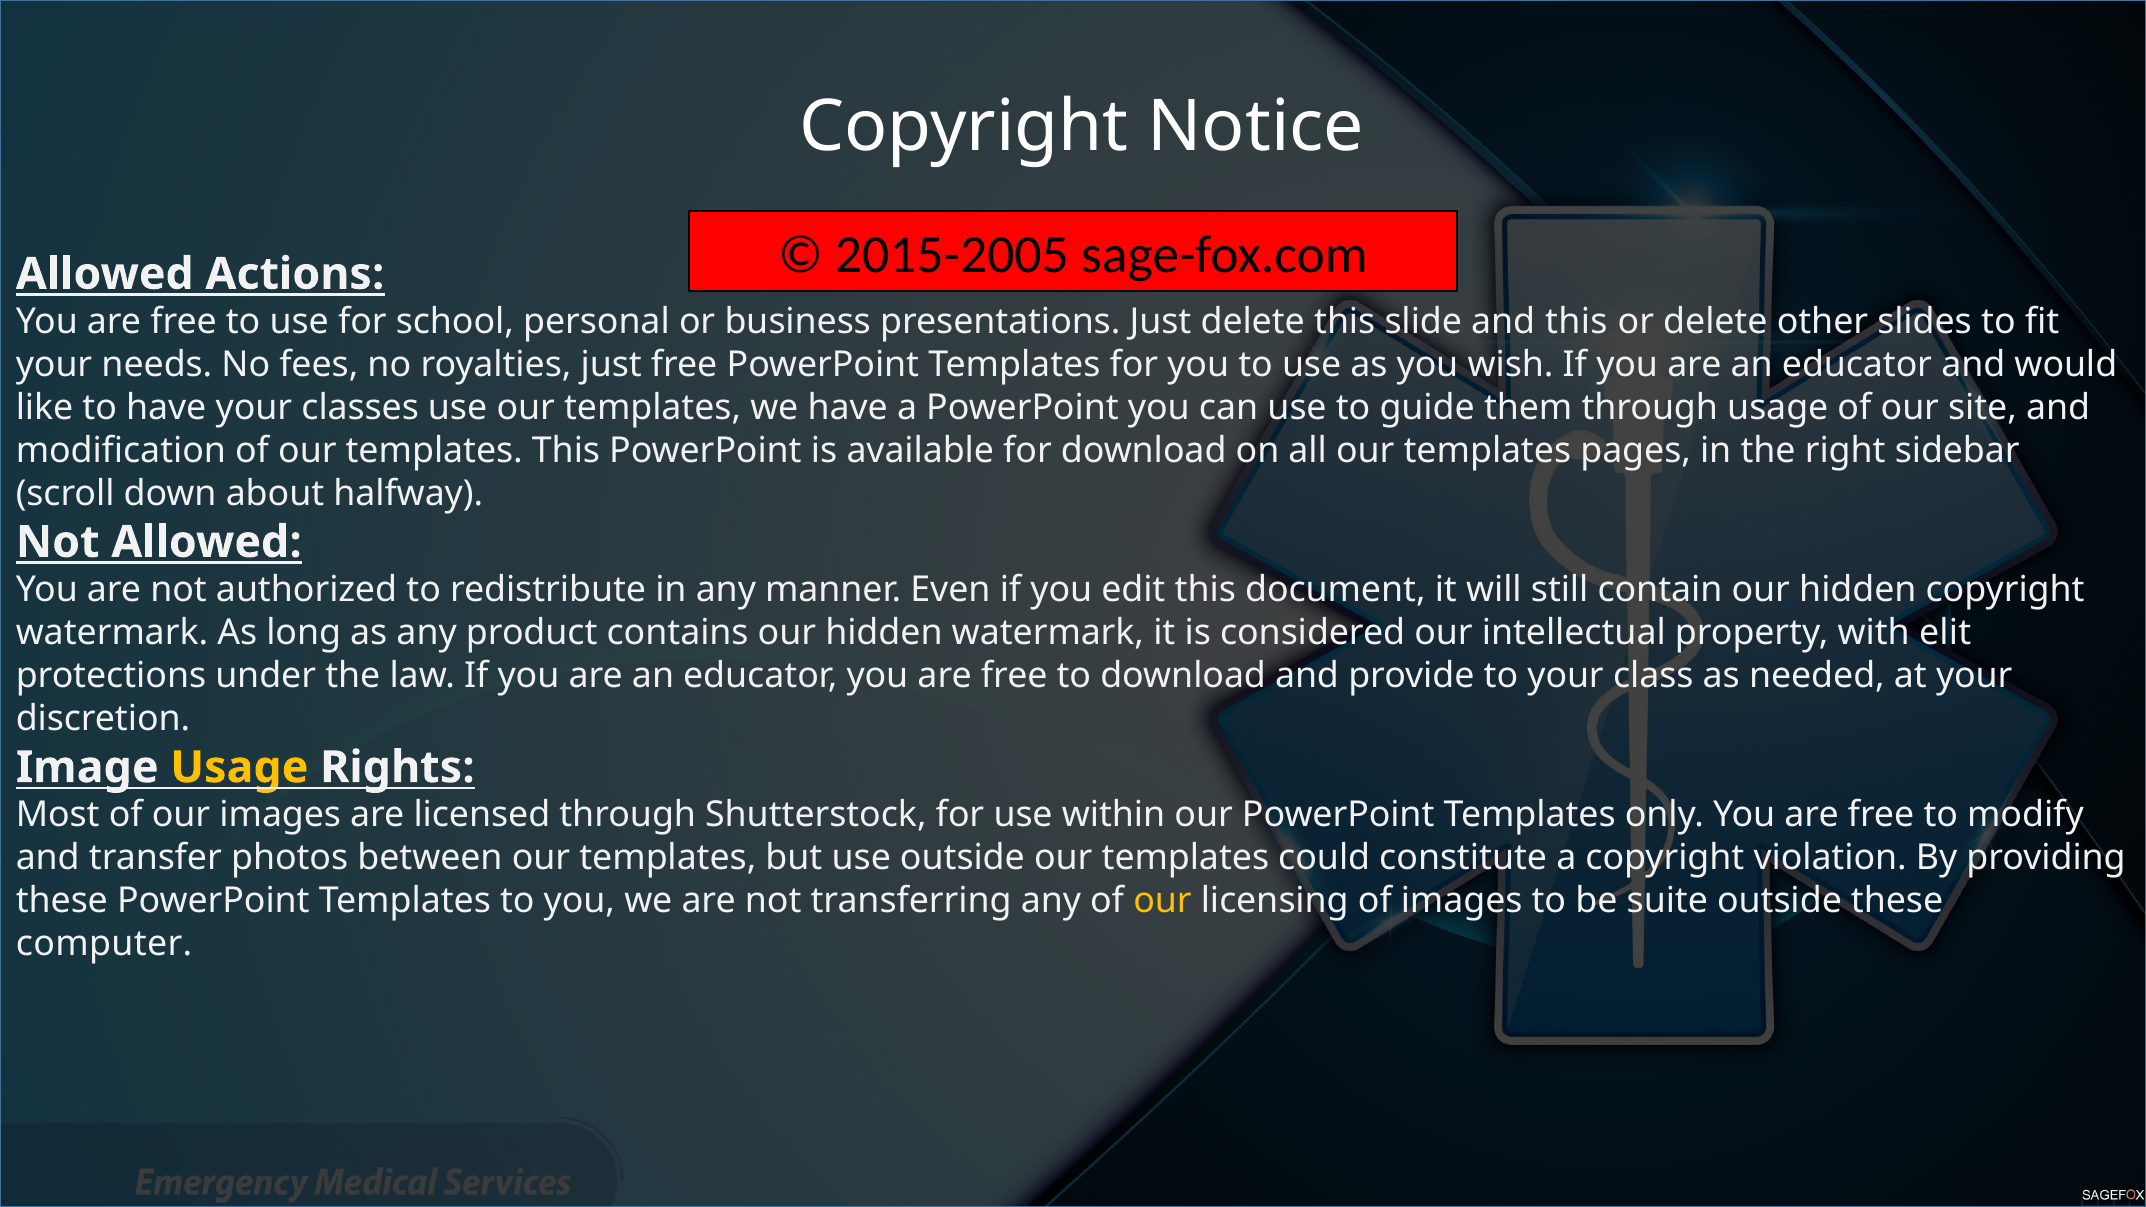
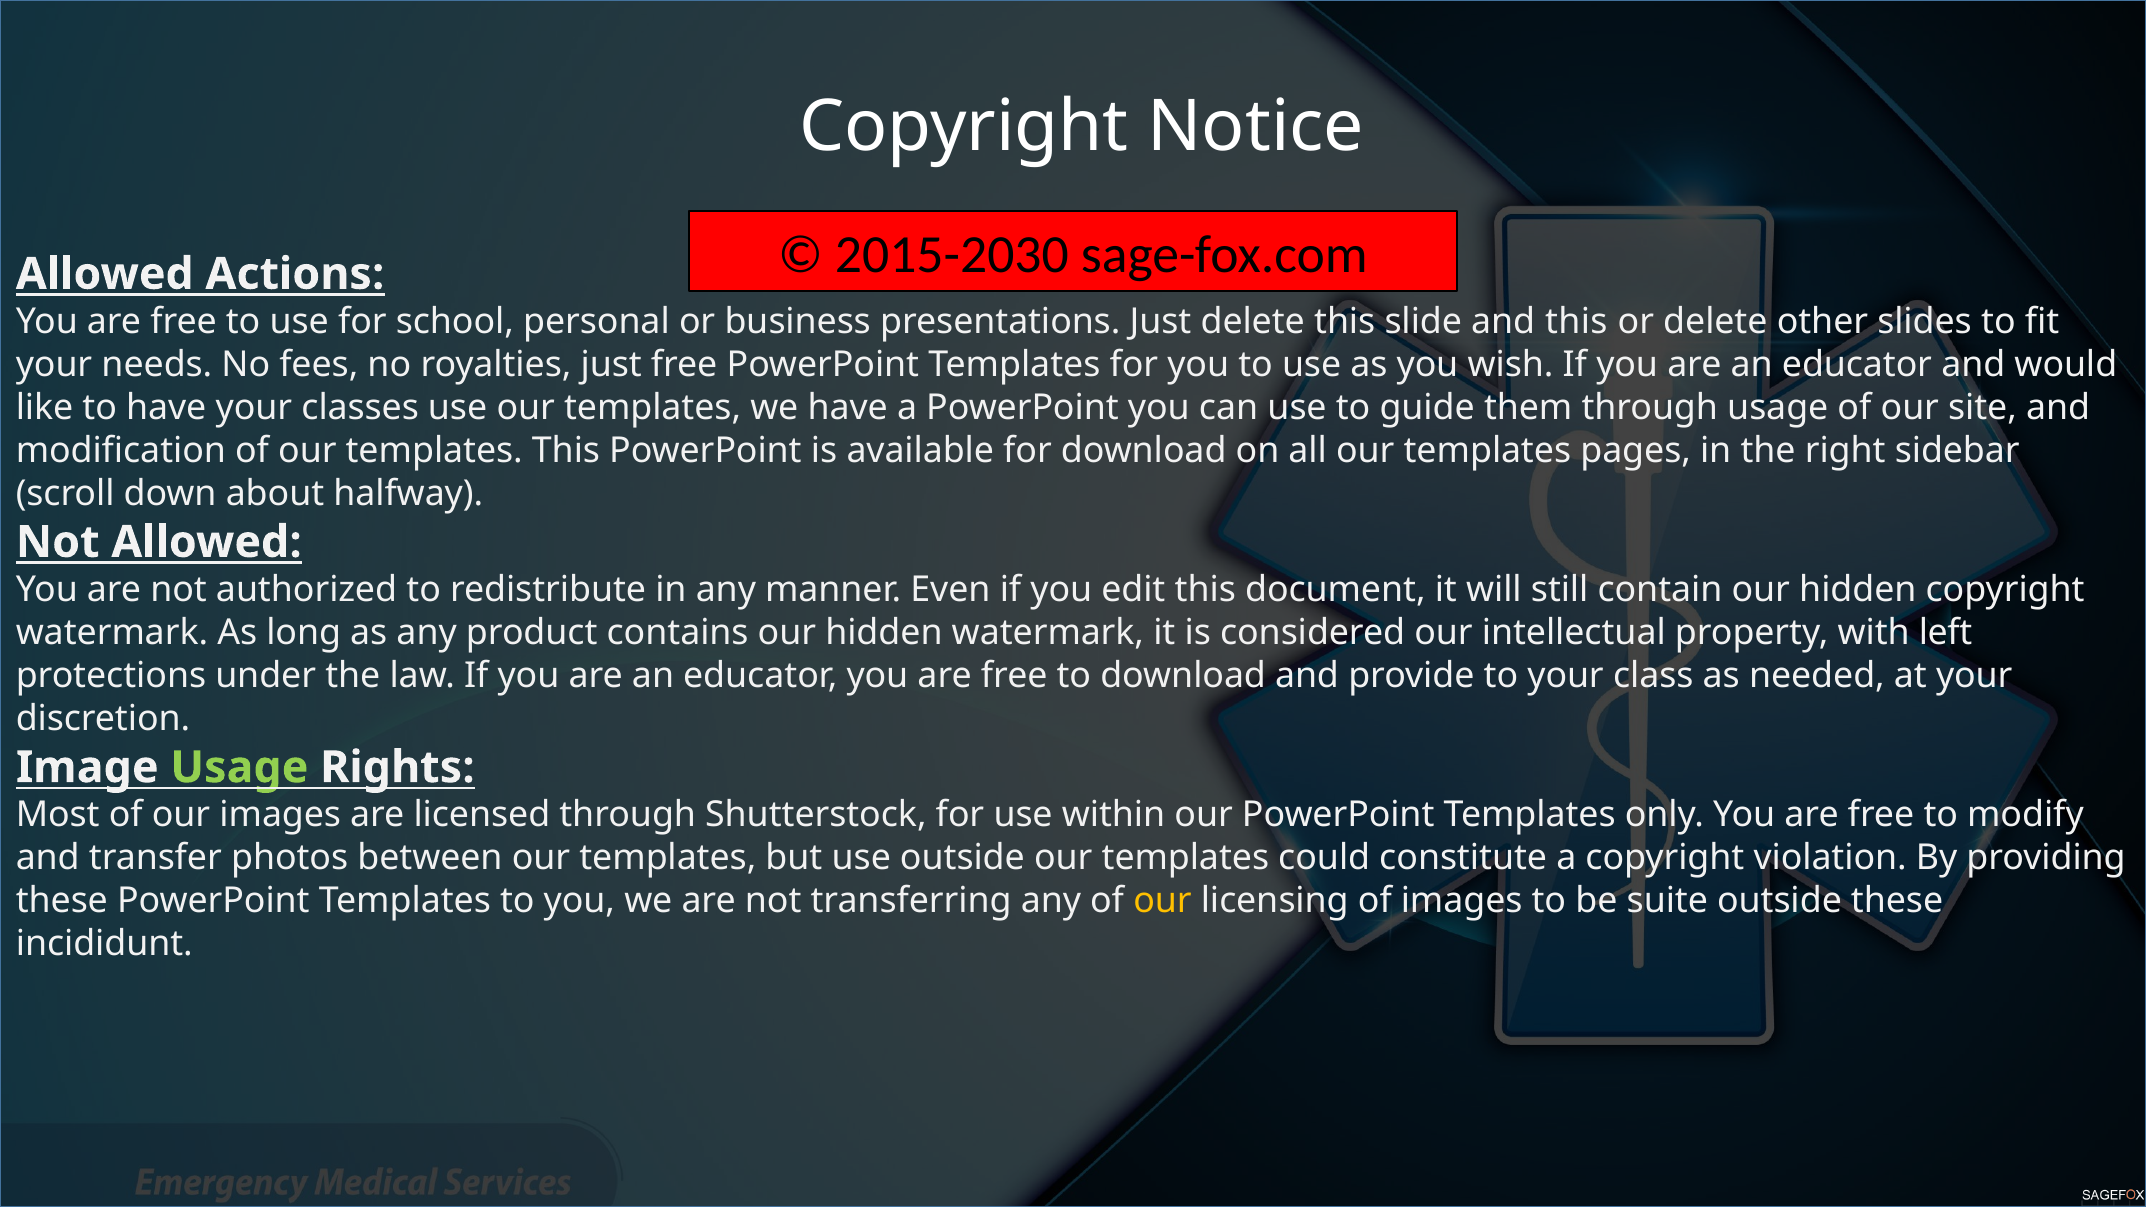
2015-2005: 2015-2005 -> 2015-2030
elit: elit -> left
Usage at (239, 768) colour: yellow -> light green
computer: computer -> incididunt
